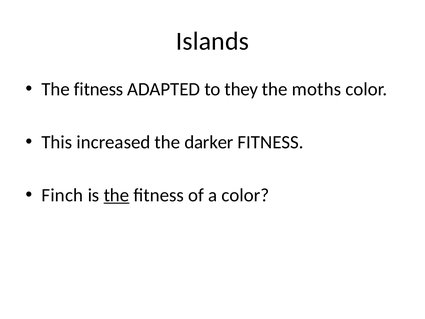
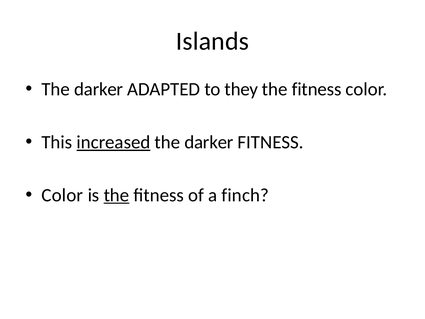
fitness at (99, 89): fitness -> darker
moths at (316, 89): moths -> fitness
increased underline: none -> present
Finch at (62, 195): Finch -> Color
a color: color -> finch
